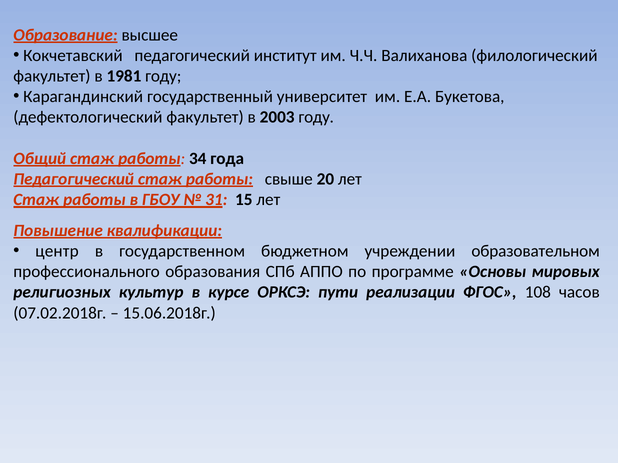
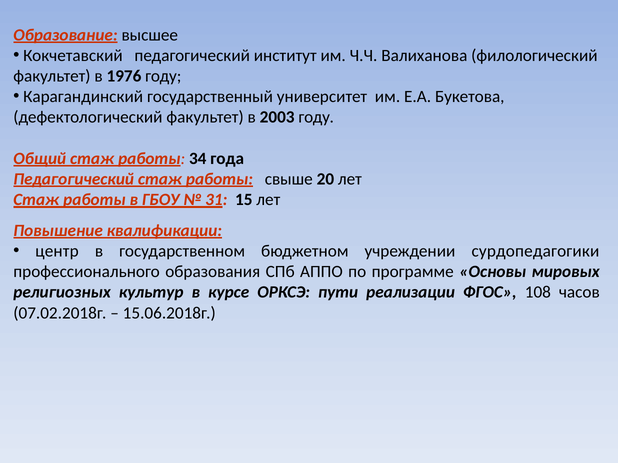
1981: 1981 -> 1976
образовательном: образовательном -> сурдопедагогики
